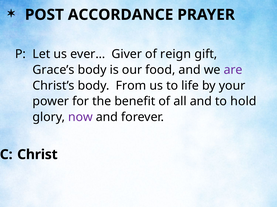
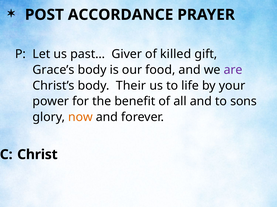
ever…: ever… -> past…
reign: reign -> killed
From: From -> Their
hold: hold -> sons
now colour: purple -> orange
